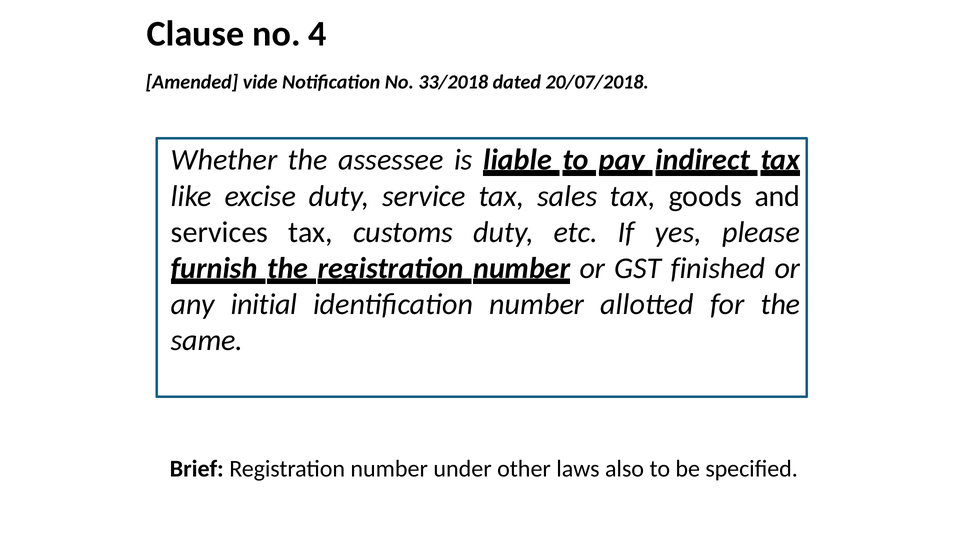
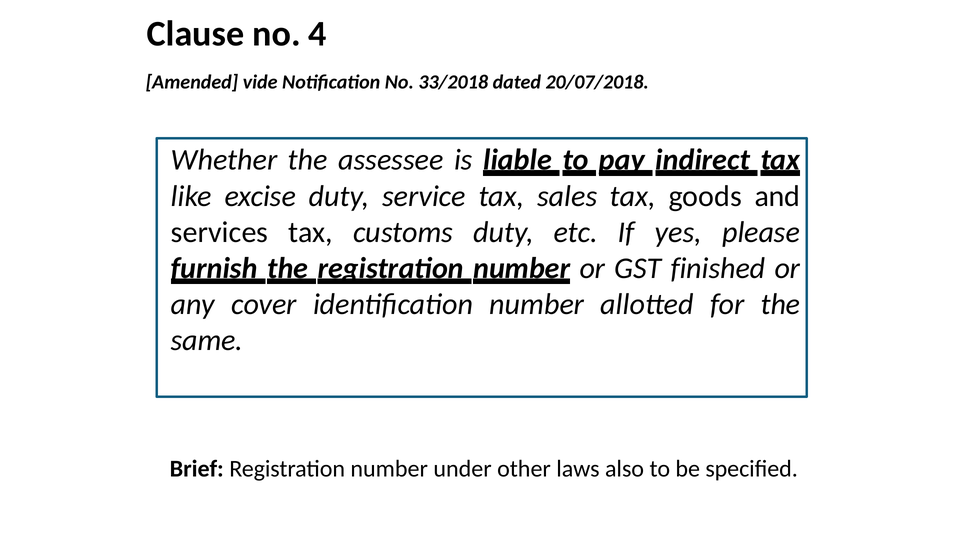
initial: initial -> cover
